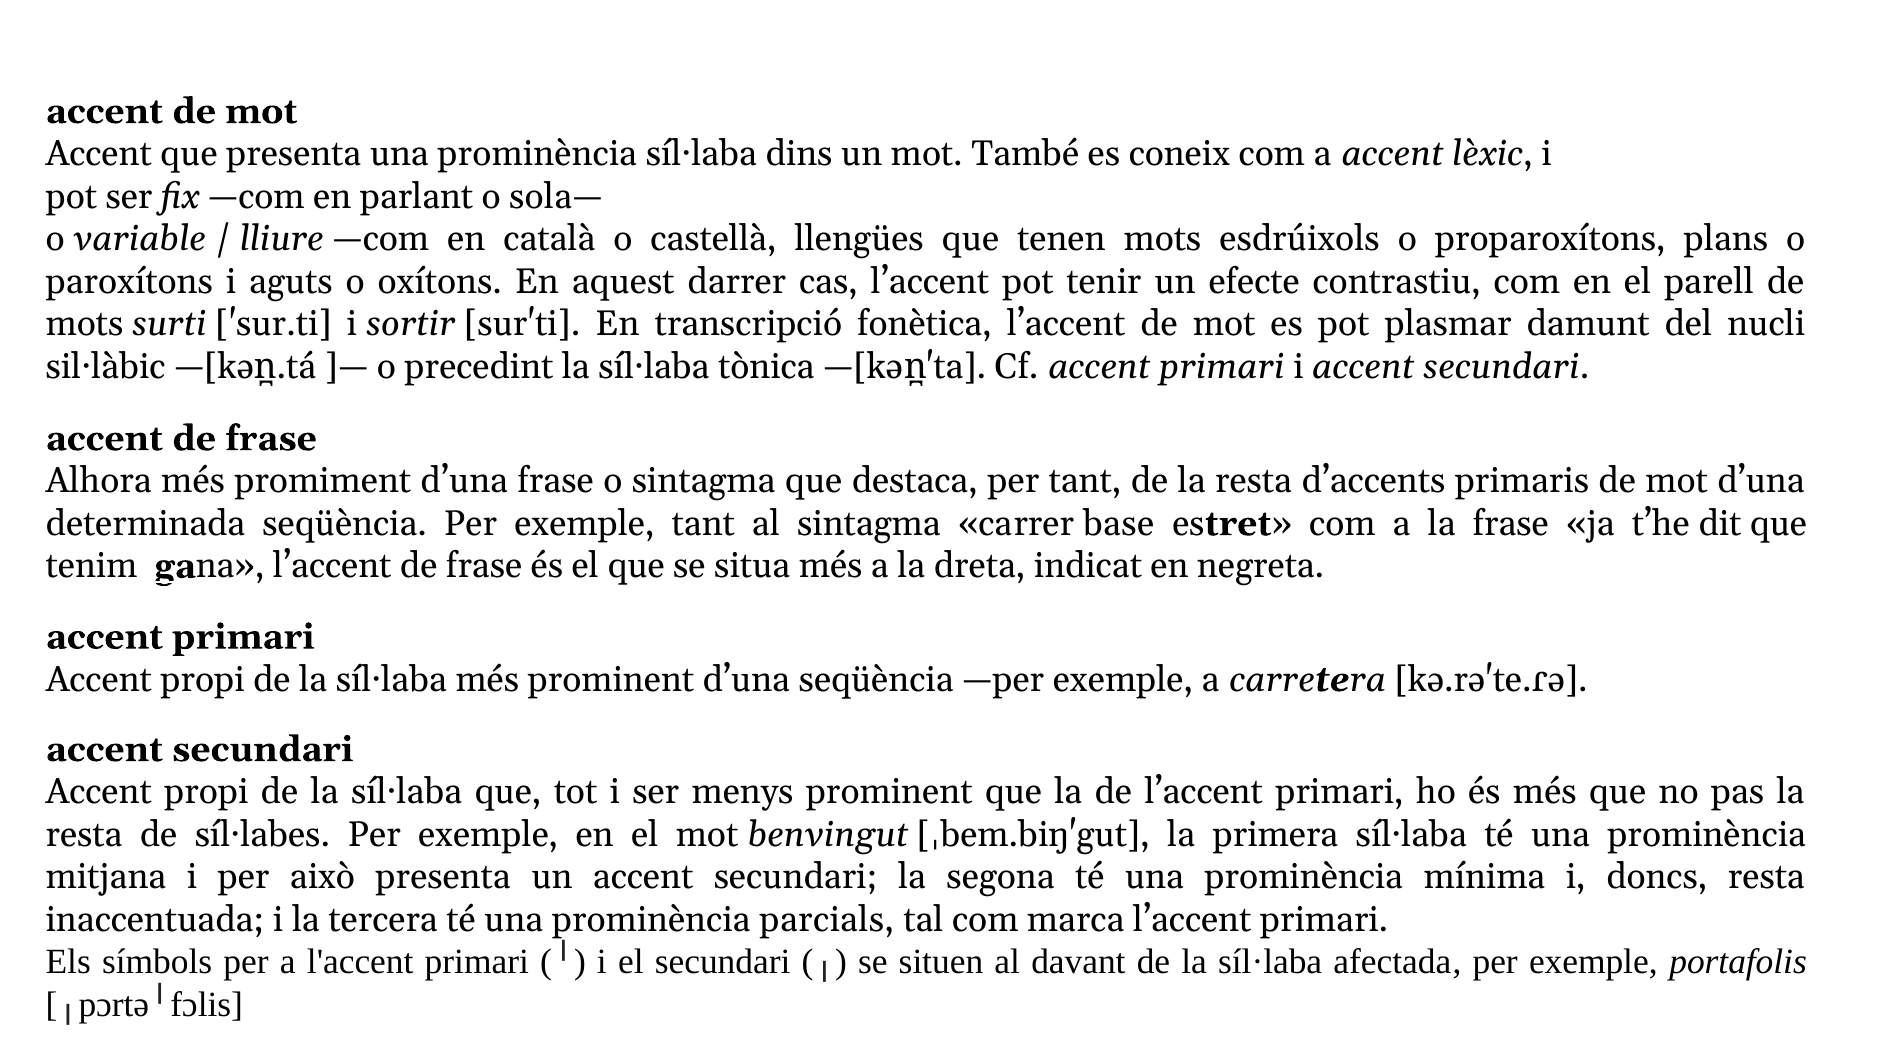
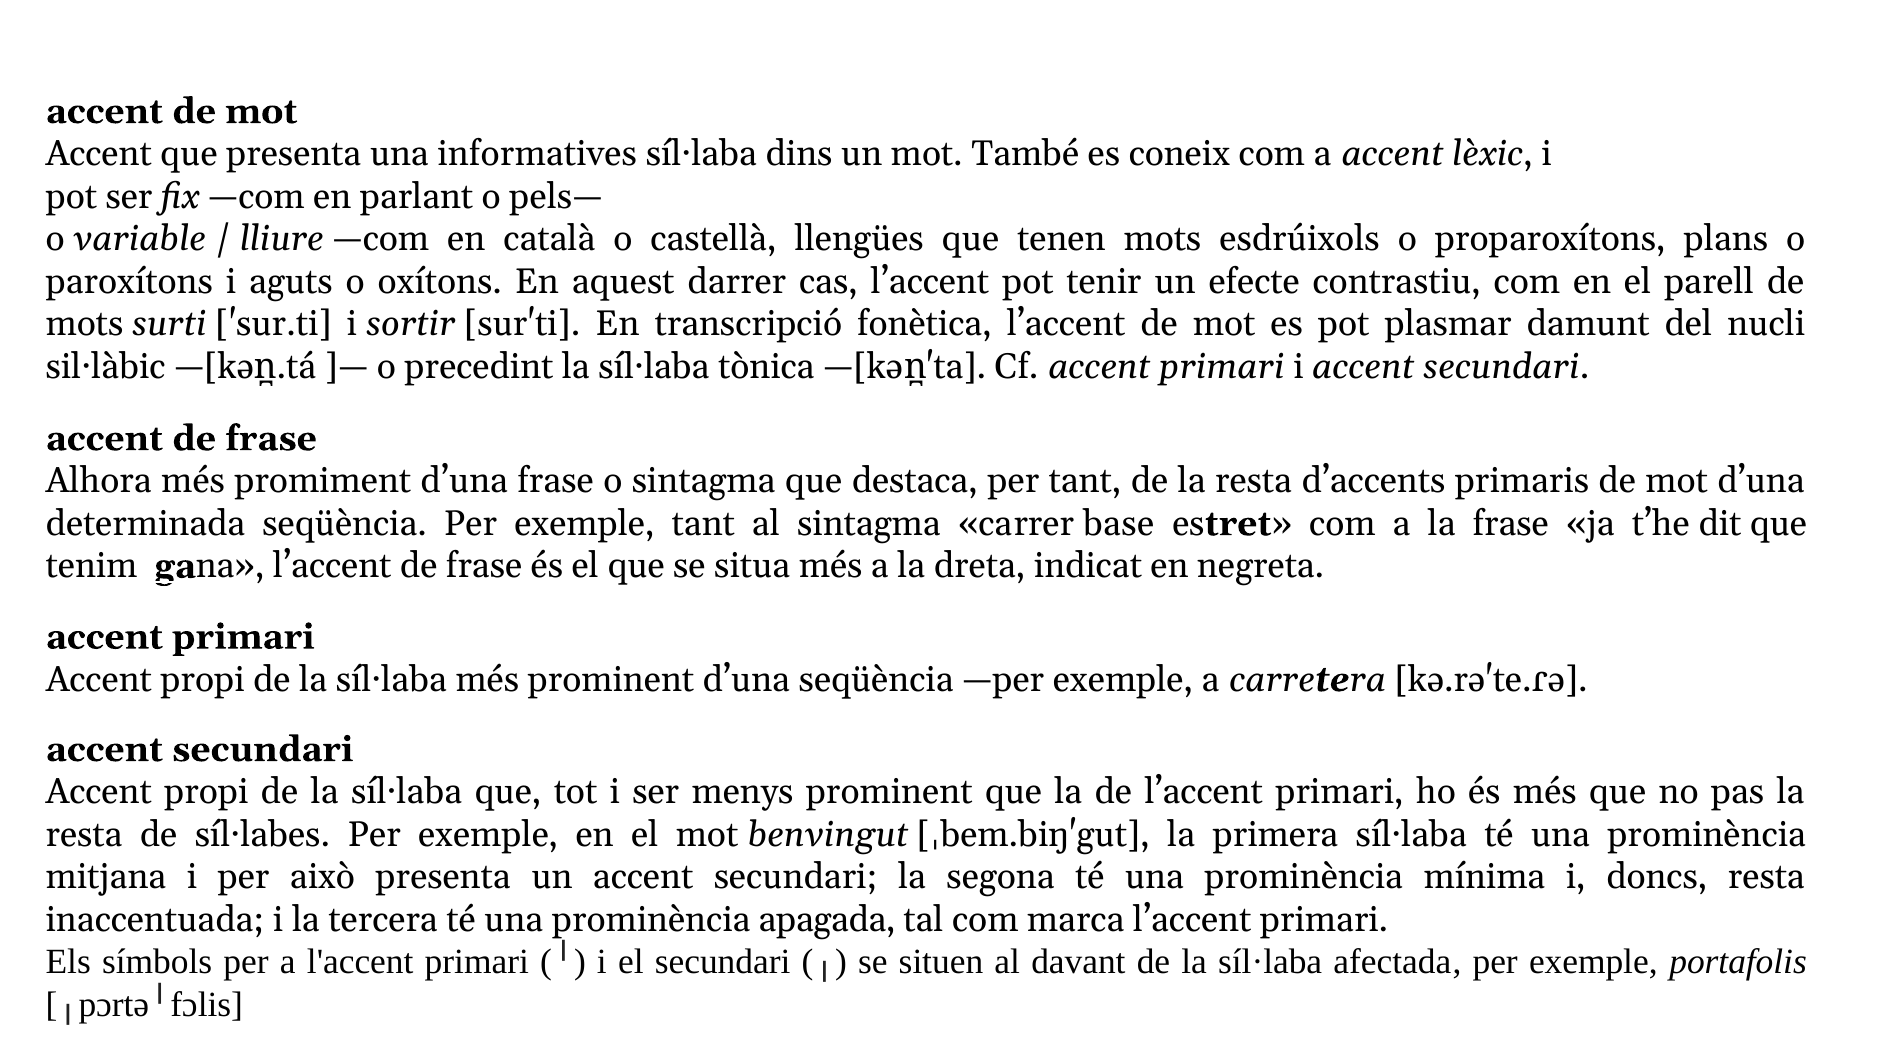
presenta una prominència: prominència -> informatives
sola—: sola— -> pels—
parcials: parcials -> apagada
